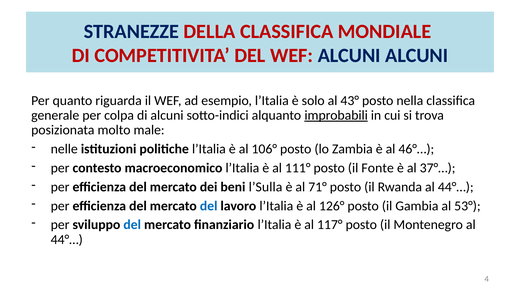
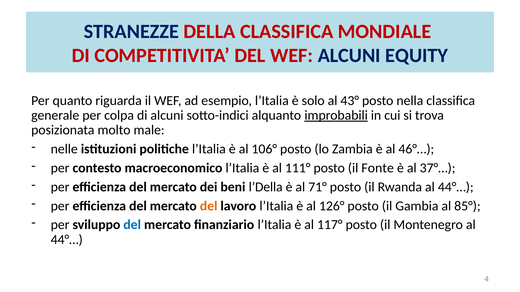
ALCUNI ALCUNI: ALCUNI -> EQUITY
l’Sulla: l’Sulla -> l’Della
del at (209, 206) colour: blue -> orange
53°: 53° -> 85°
